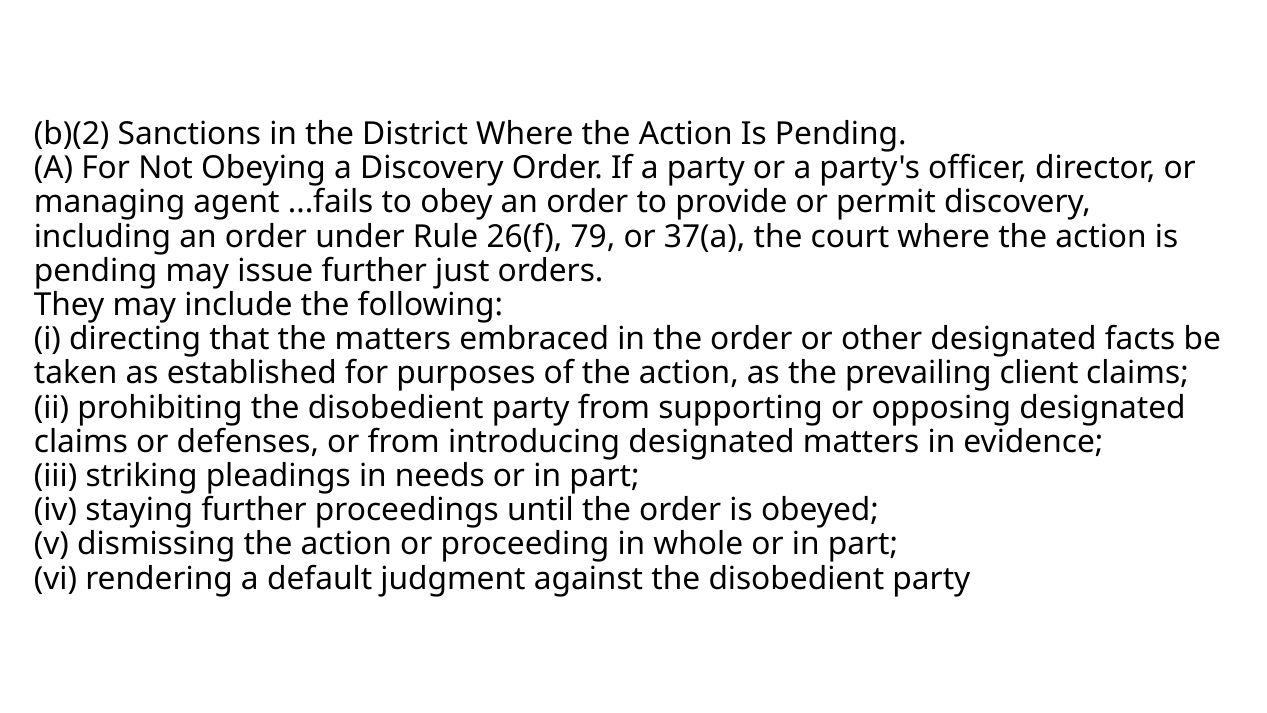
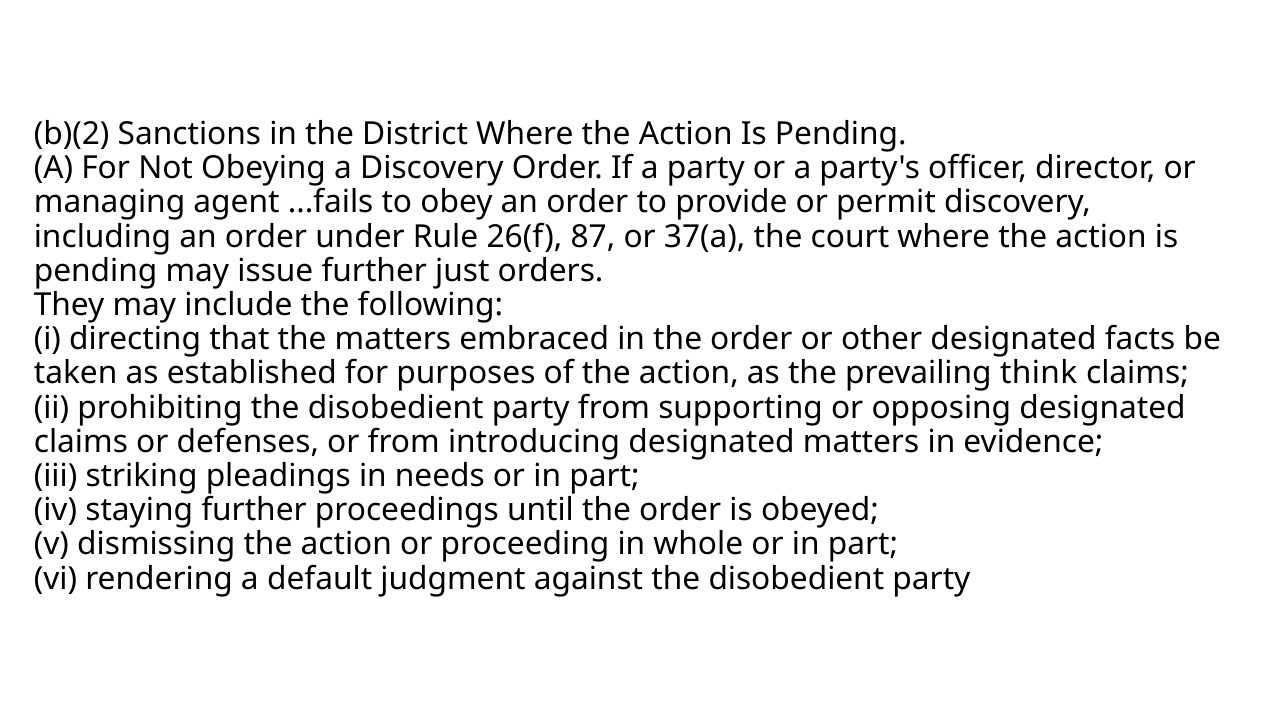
79: 79 -> 87
client: client -> think
